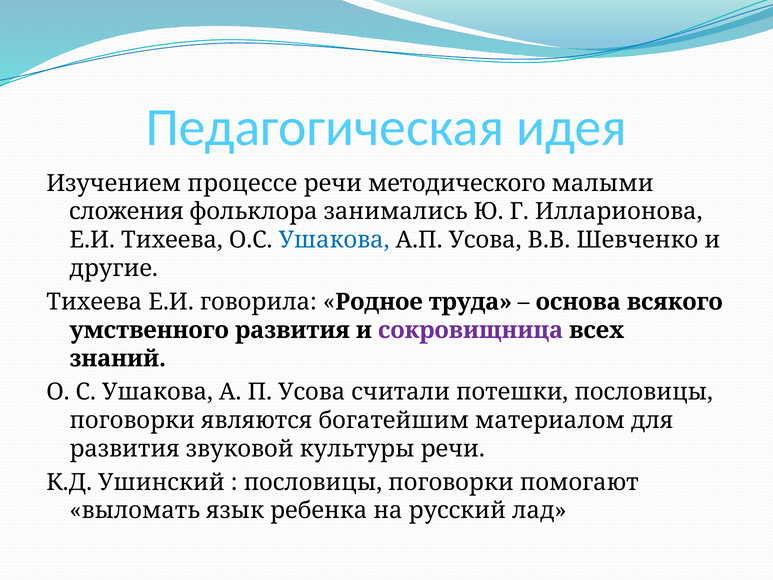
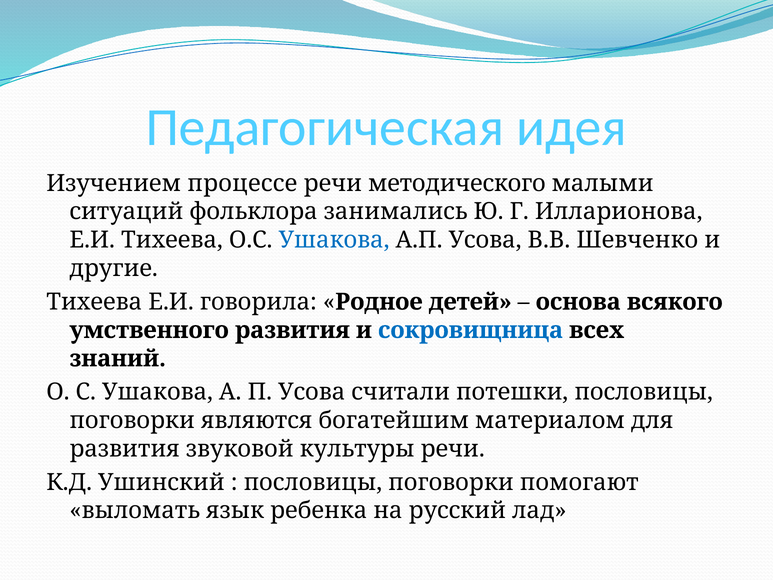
сложения: сложения -> ситуаций
труда: труда -> детей
сокровищница colour: purple -> blue
